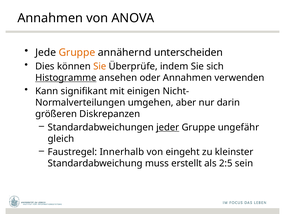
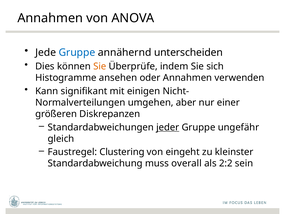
Gruppe at (77, 52) colour: orange -> blue
Histogramme underline: present -> none
darin: darin -> einer
Innerhalb: Innerhalb -> Clustering
erstellt: erstellt -> overall
2:5: 2:5 -> 2:2
